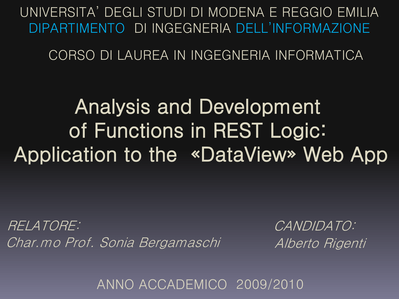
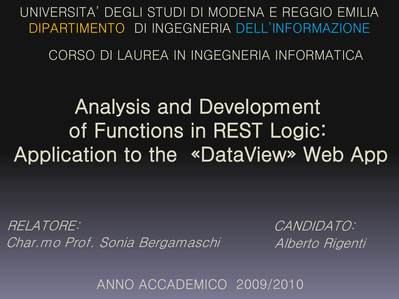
DIPARTIMENTO colour: light blue -> yellow
